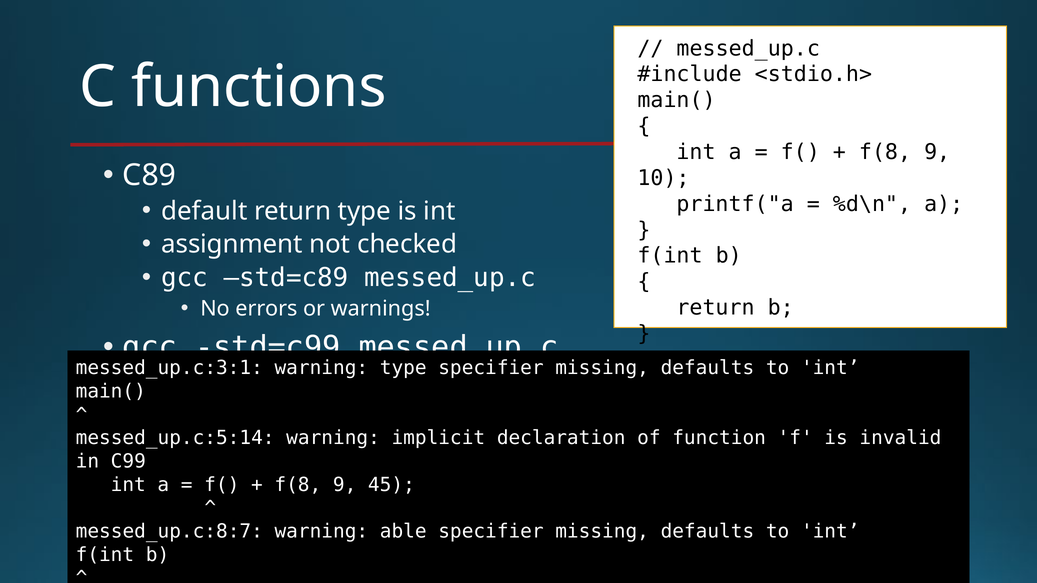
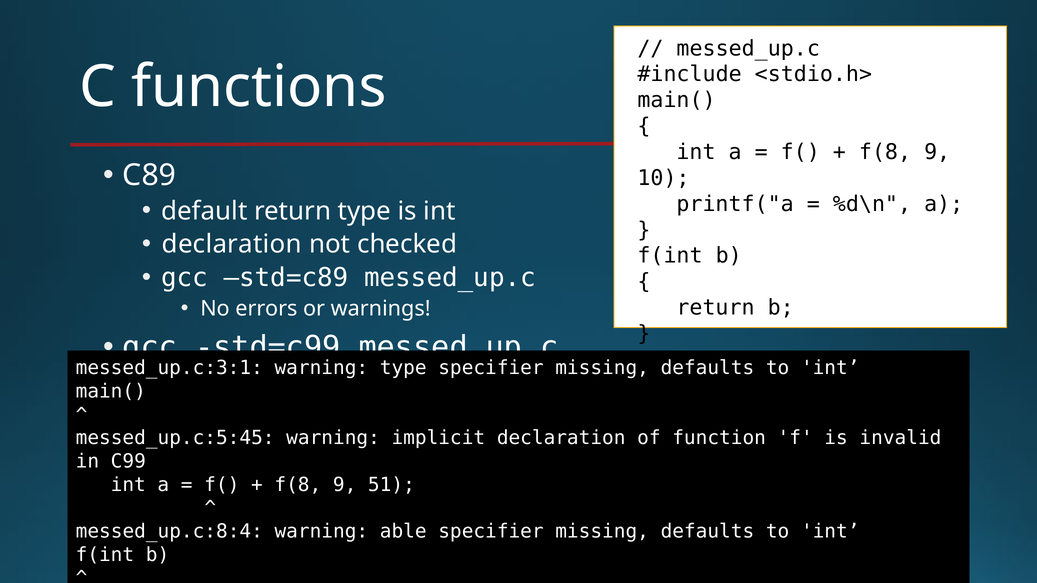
assignment at (232, 244): assignment -> declaration
messed_up.c:5:14: messed_up.c:5:14 -> messed_up.c:5:45
45: 45 -> 51
messed_up.c:8:7: messed_up.c:8:7 -> messed_up.c:8:4
